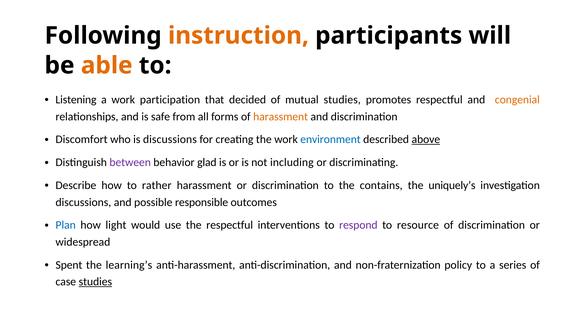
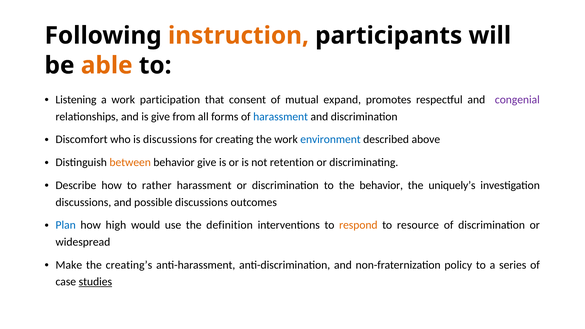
decided: decided -> consent
mutual studies: studies -> expand
congenial colour: orange -> purple
is safe: safe -> give
harassment at (281, 117) colour: orange -> blue
above underline: present -> none
between colour: purple -> orange
behavior glad: glad -> give
including: including -> retention
the contains: contains -> behavior
possible responsible: responsible -> discussions
light: light -> high
the respectful: respectful -> definition
respond colour: purple -> orange
Spent: Spent -> Make
learning’s: learning’s -> creating’s
